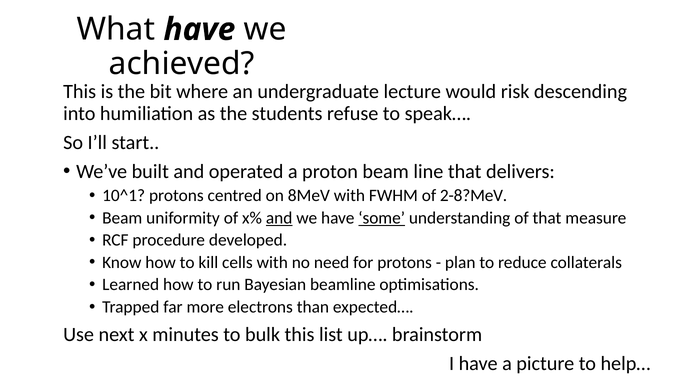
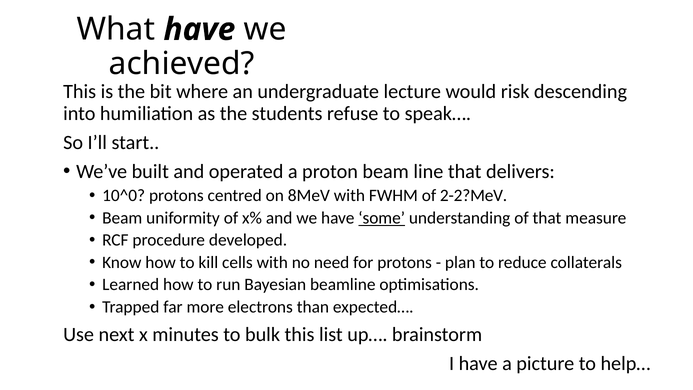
10^1: 10^1 -> 10^0
2-8?MeV: 2-8?MeV -> 2-2?MeV
and at (279, 218) underline: present -> none
